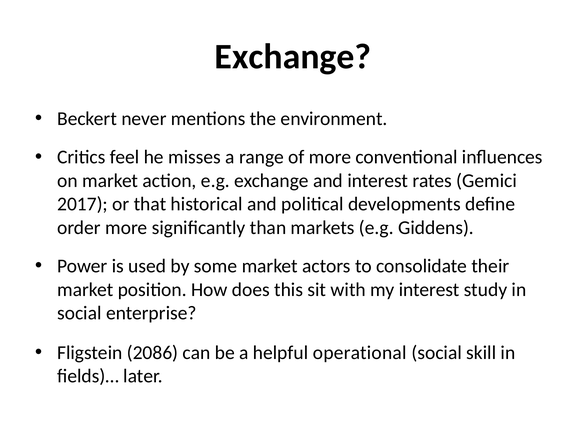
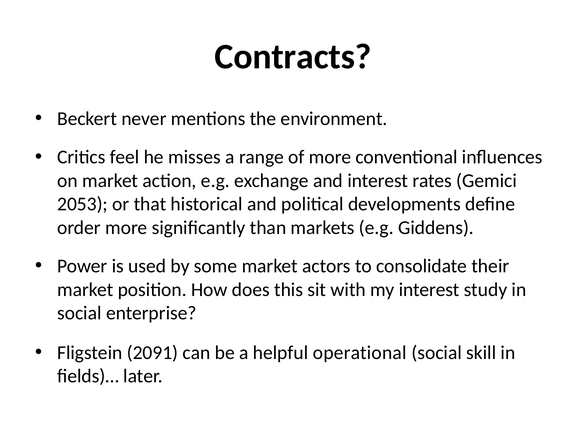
Exchange at (293, 57): Exchange -> Contracts
2017: 2017 -> 2053
2086: 2086 -> 2091
